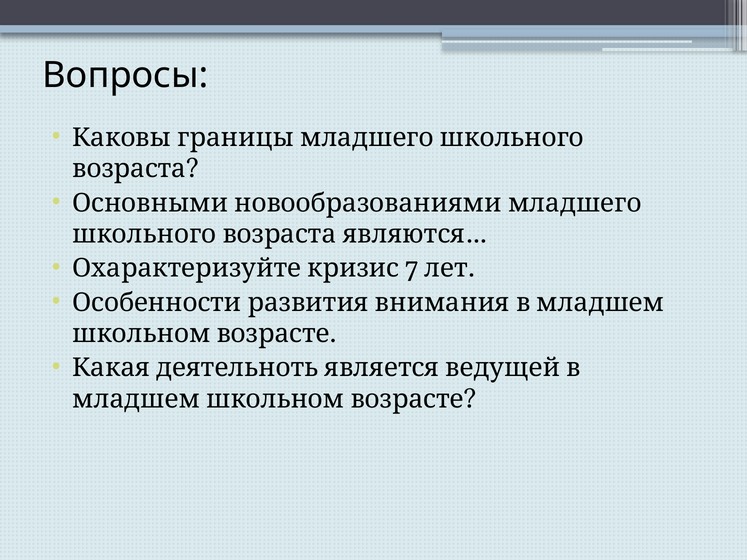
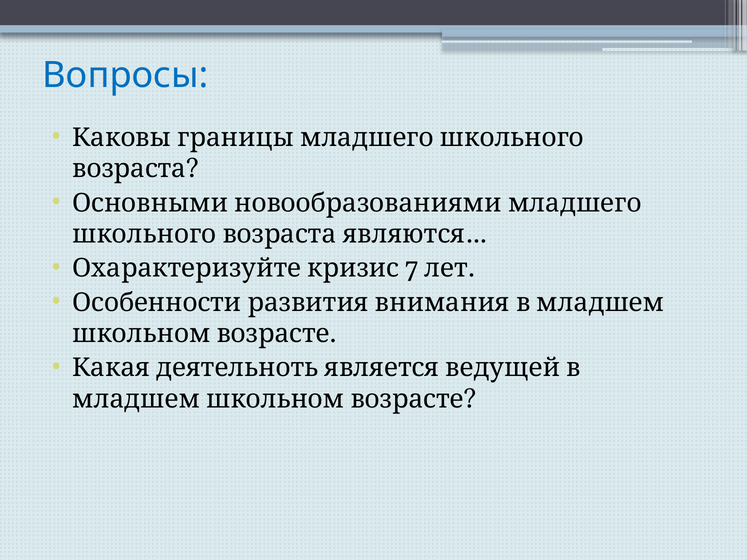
Вопросы colour: black -> blue
